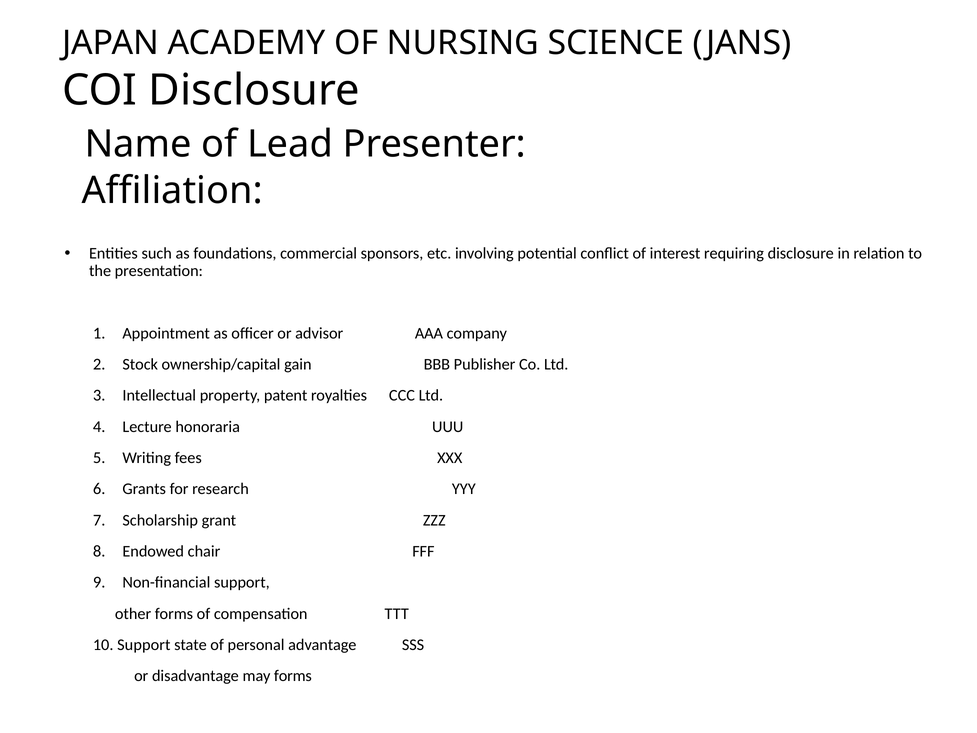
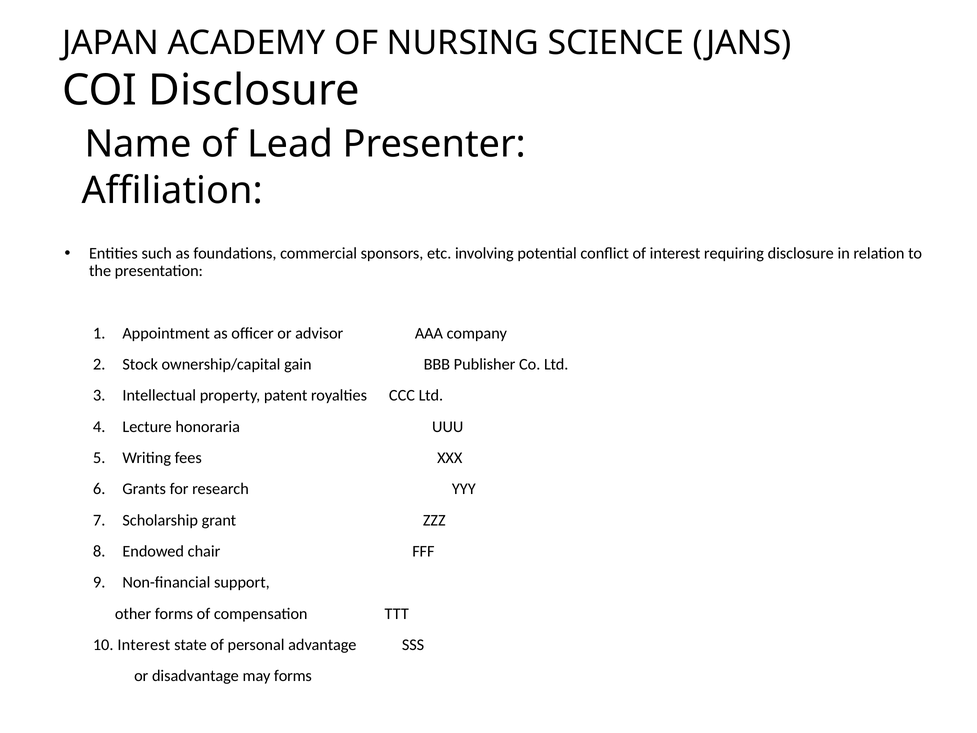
10 Support: Support -> Interest
